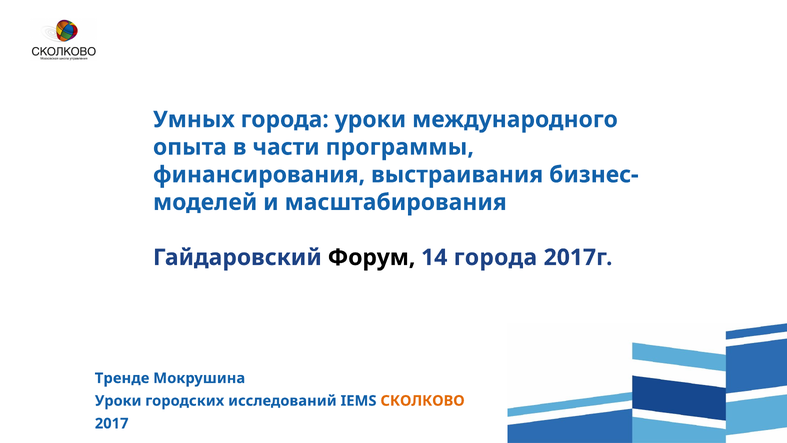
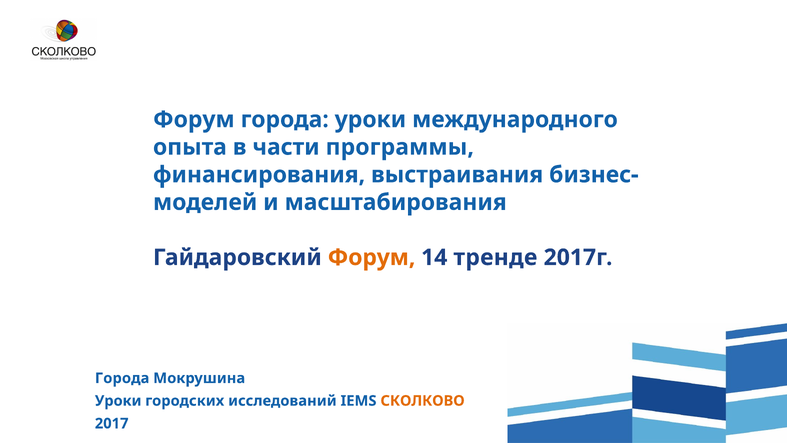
Умных at (194, 119): Умных -> Форум
Форум at (371, 257) colour: black -> orange
14 города: города -> тренде
Тренде at (122, 378): Тренде -> Города
